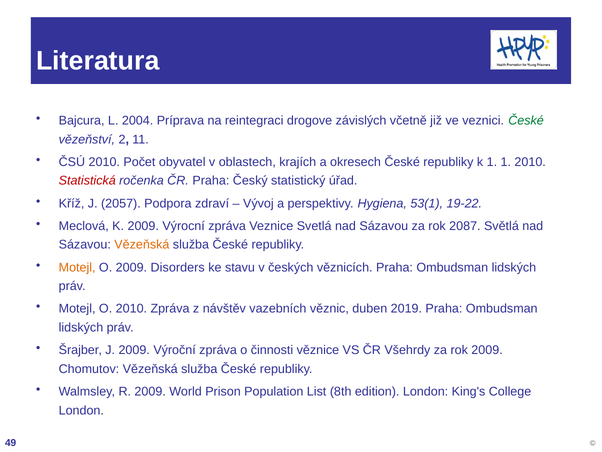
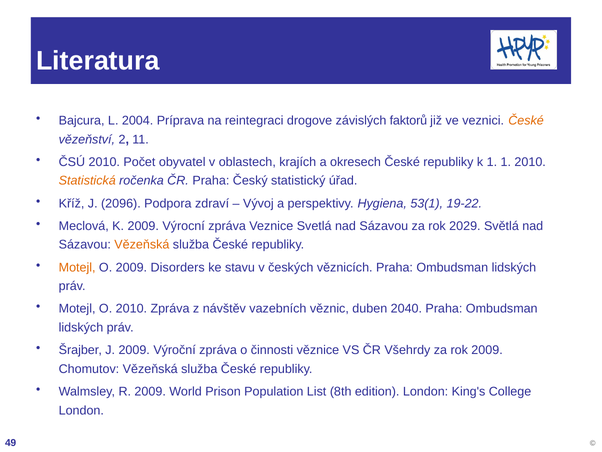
včetně: včetně -> faktorů
České at (526, 121) colour: green -> orange
Statistická colour: red -> orange
2057: 2057 -> 2096
2087: 2087 -> 2029
2019: 2019 -> 2040
